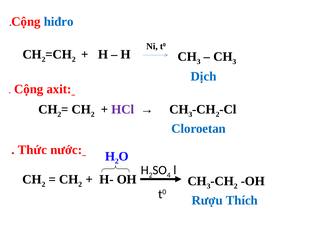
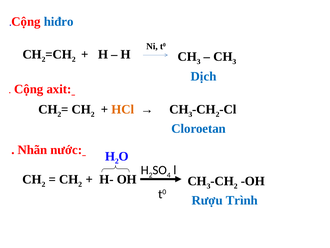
HCl colour: purple -> orange
Thức: Thức -> Nhãn
Thích: Thích -> Trình
